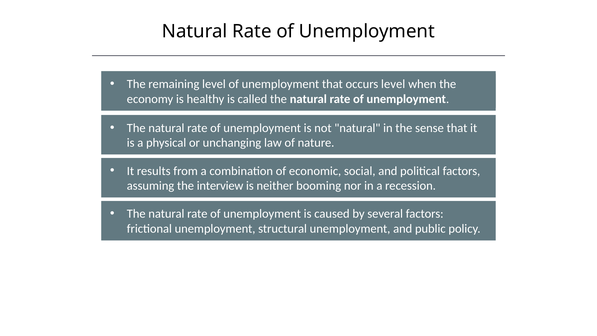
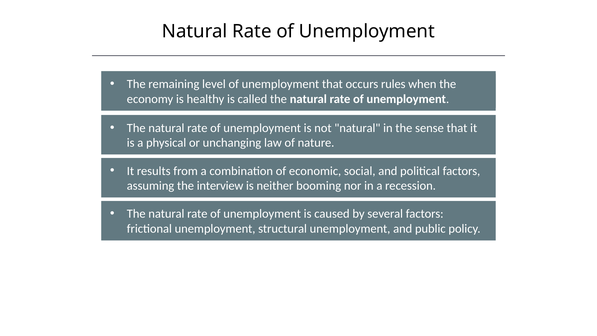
occurs level: level -> rules
